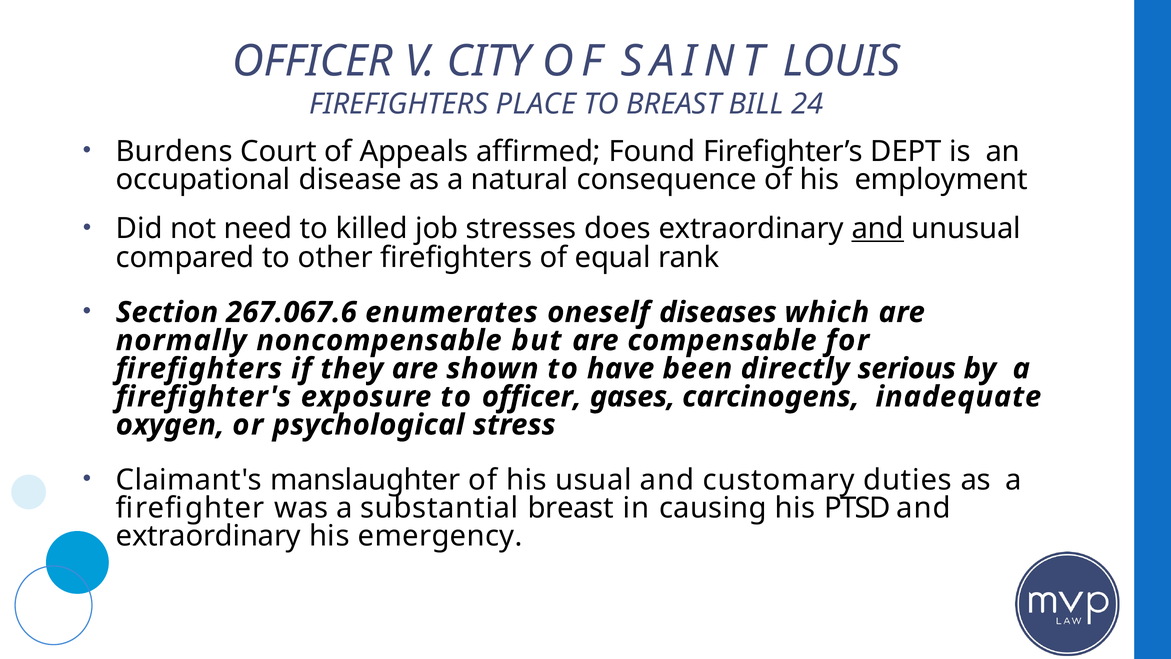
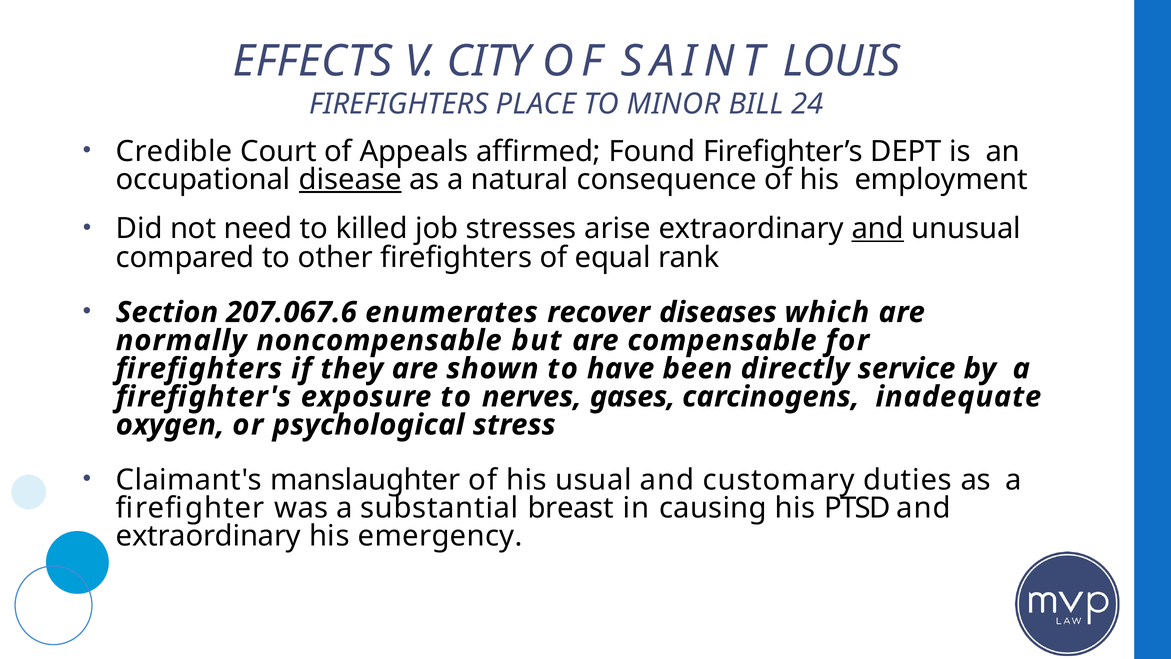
OFFICER at (313, 61): OFFICER -> EFFECTS
TO BREAST: BREAST -> MINOR
Burdens: Burdens -> Credible
disease underline: none -> present
does: does -> arise
267.067.6: 267.067.6 -> 207.067.6
oneself: oneself -> recover
serious: serious -> service
to officer: officer -> nerves
